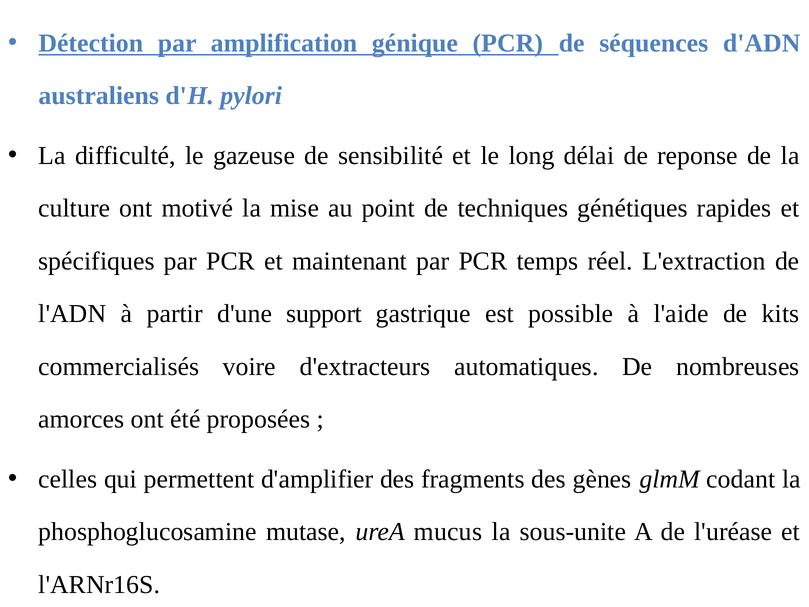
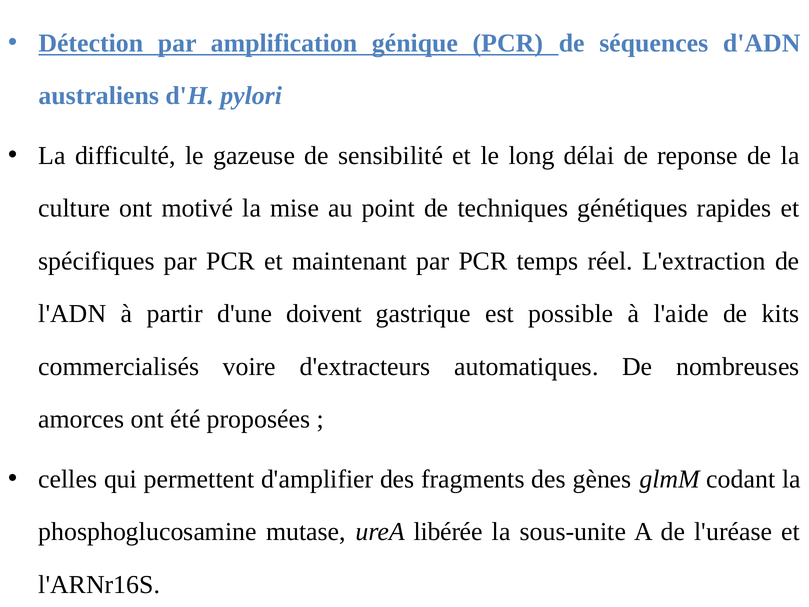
support: support -> doivent
mucus: mucus -> libérée
